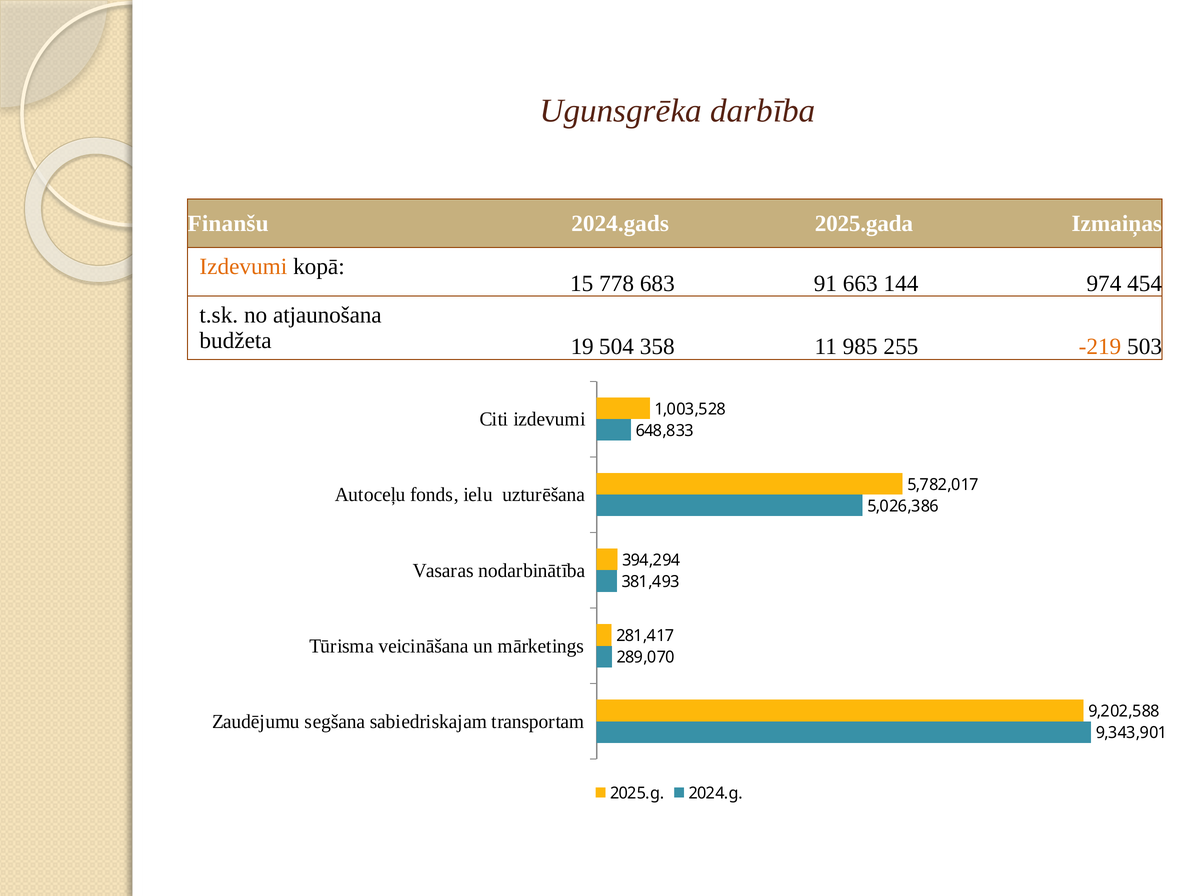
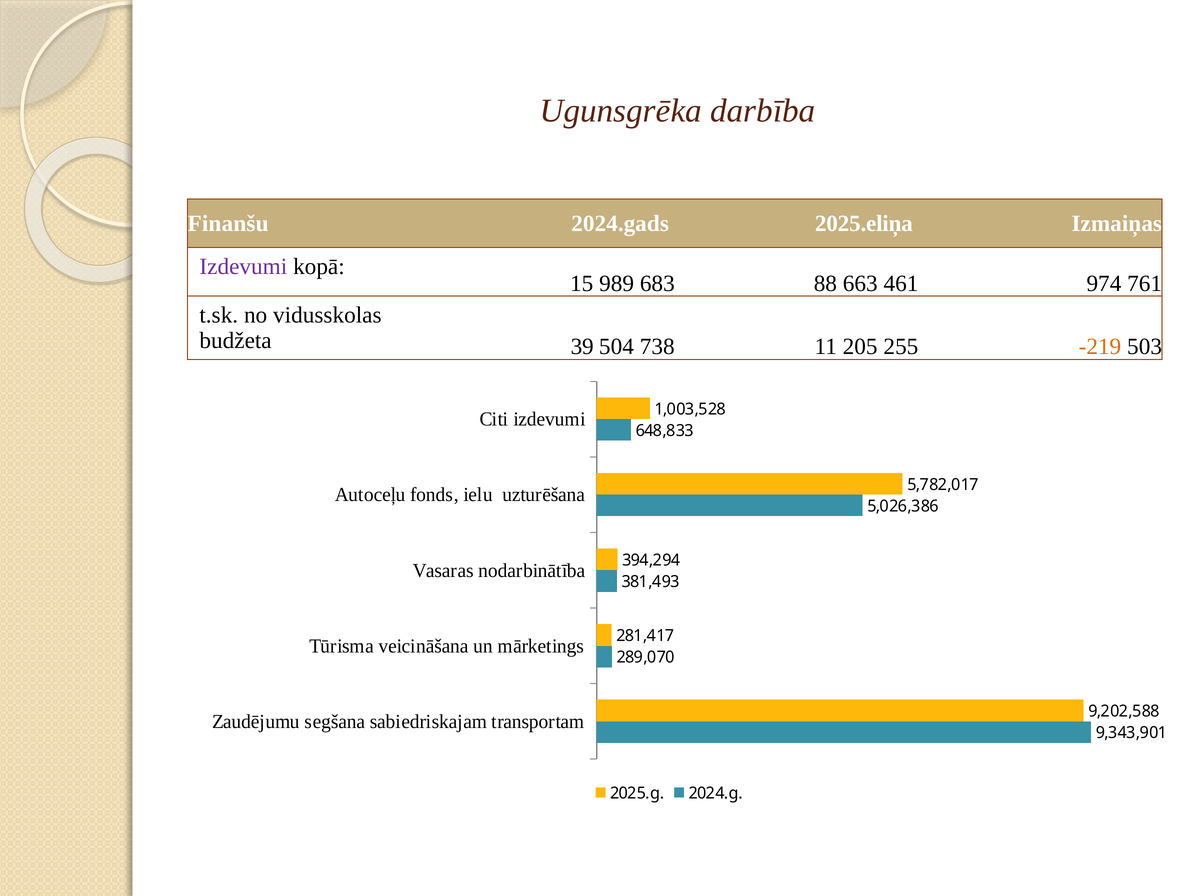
2025.gada: 2025.gada -> 2025.eliņa
Izdevumi at (243, 267) colour: orange -> purple
778: 778 -> 989
91: 91 -> 88
144: 144 -> 461
454: 454 -> 761
atjaunošana: atjaunošana -> vidusskolas
19: 19 -> 39
358: 358 -> 738
985: 985 -> 205
